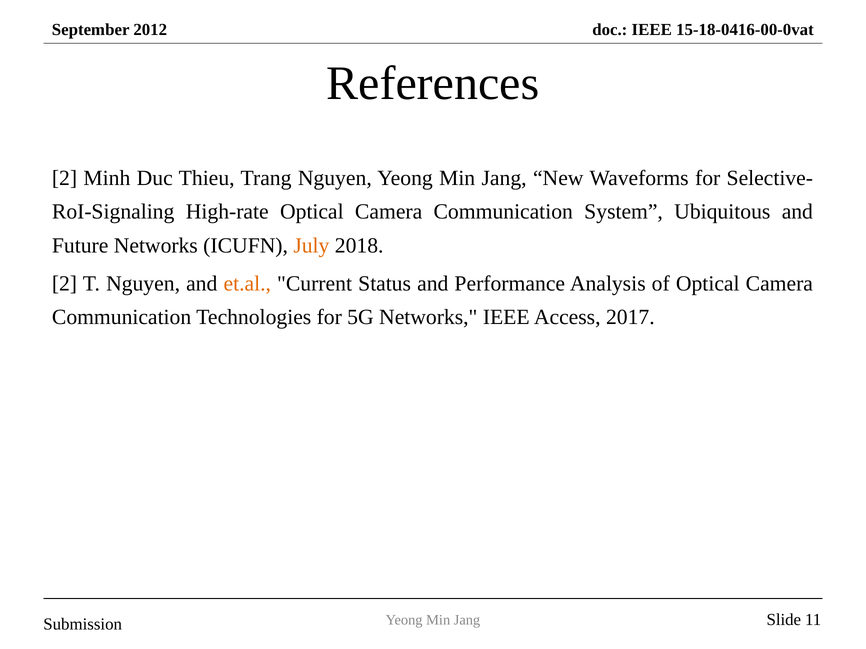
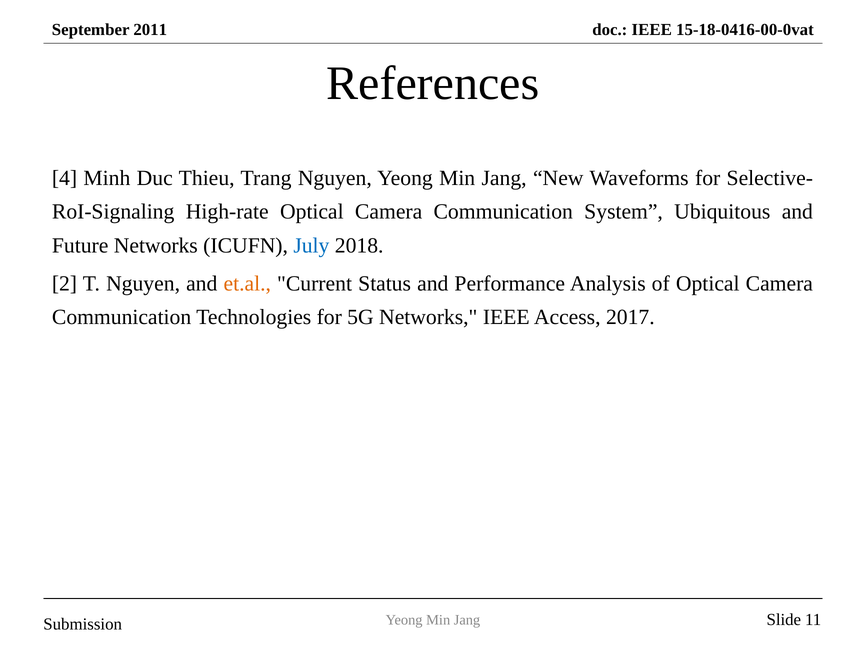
2012: 2012 -> 2011
2 at (65, 178): 2 -> 4
July colour: orange -> blue
